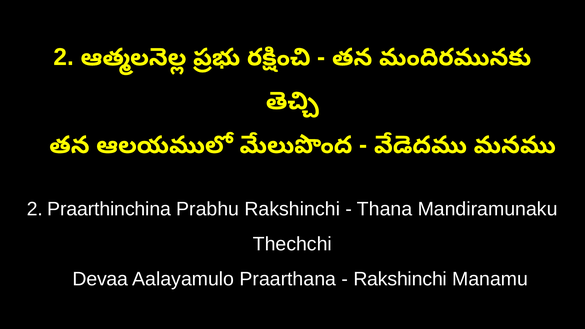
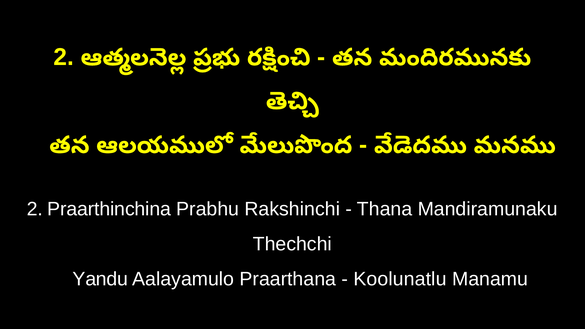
Devaa: Devaa -> Yandu
Rakshinchi at (400, 279): Rakshinchi -> Koolunatlu
